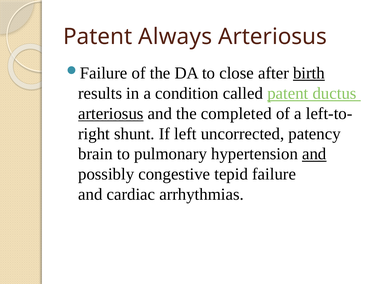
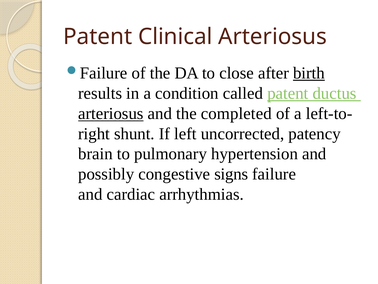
Always: Always -> Clinical
and at (314, 154) underline: present -> none
tepid: tepid -> signs
